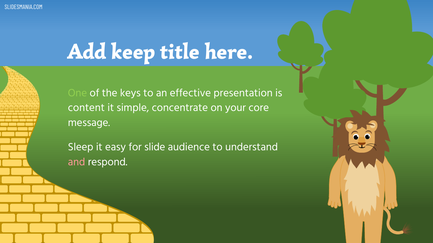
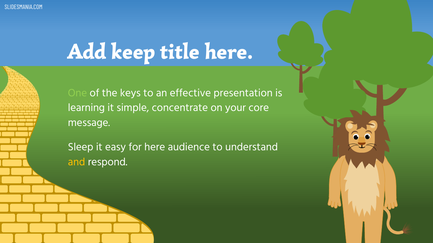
content: content -> learning
for slide: slide -> here
and colour: pink -> yellow
